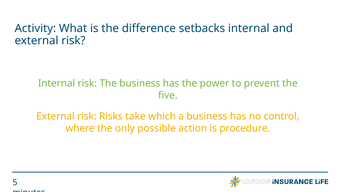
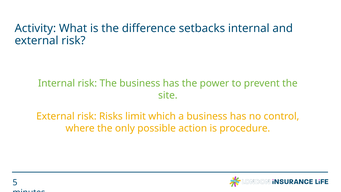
five: five -> site
take: take -> limit
